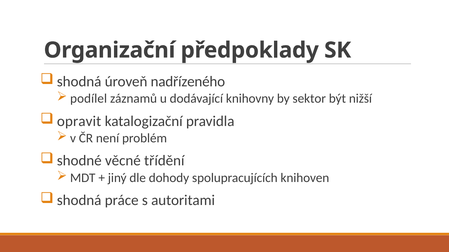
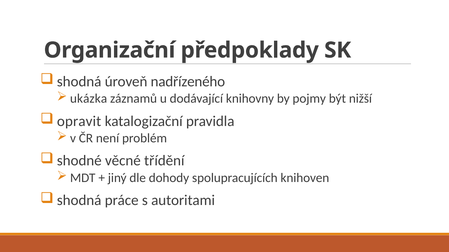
podílel: podílel -> ukázka
sektor: sektor -> pojmy
